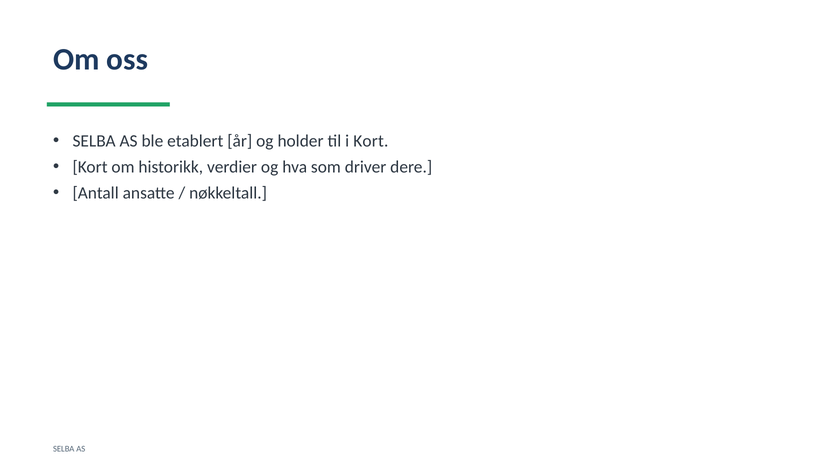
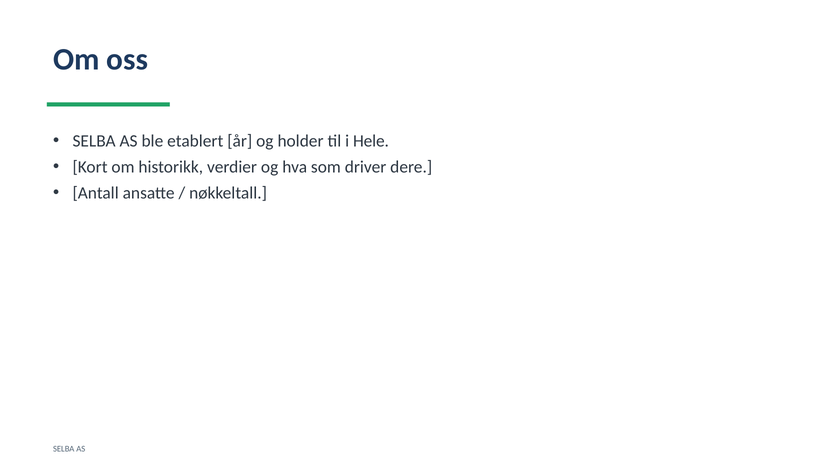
i Kort: Kort -> Hele
